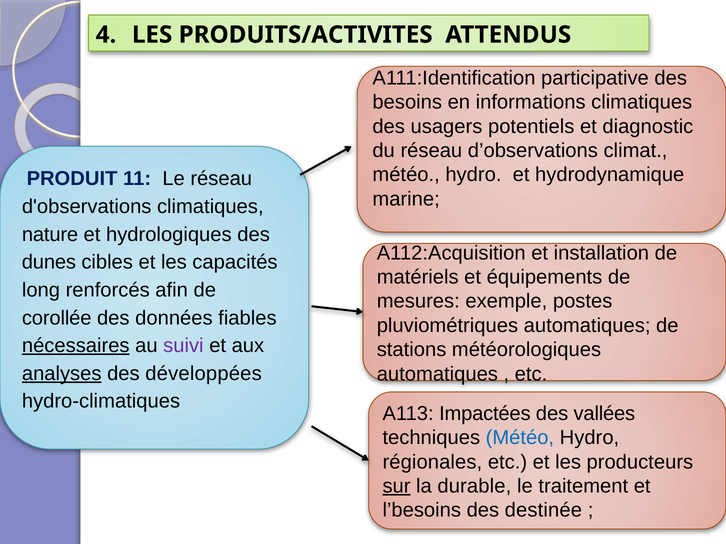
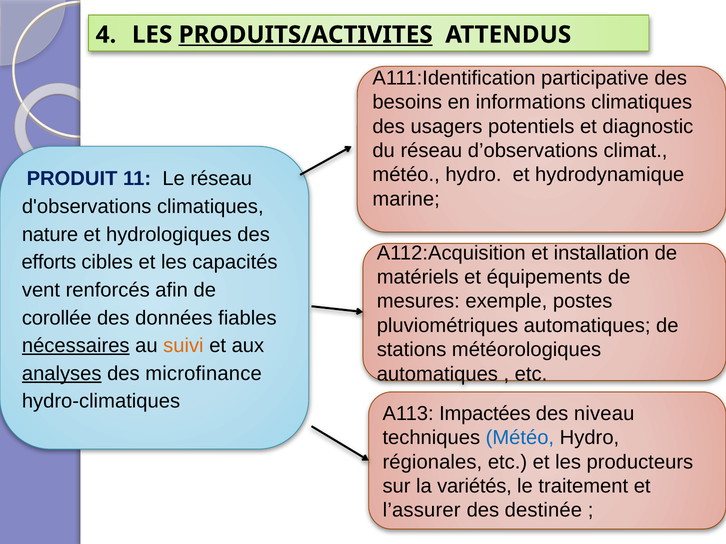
PRODUITS/ACTIVITES underline: none -> present
dunes: dunes -> efforts
long: long -> vent
suivi colour: purple -> orange
développées: développées -> microfinance
vallées: vallées -> niveau
sur underline: present -> none
durable: durable -> variétés
l’besoins: l’besoins -> l’assurer
